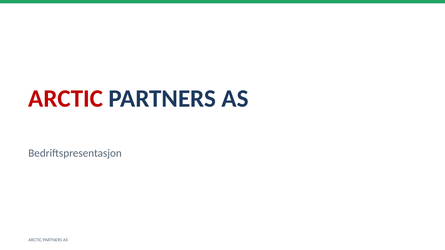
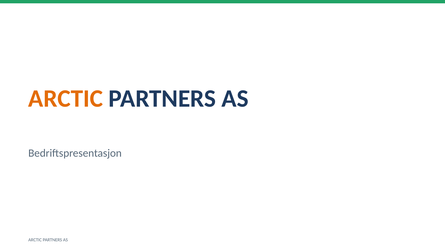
ARCTIC at (66, 99) colour: red -> orange
